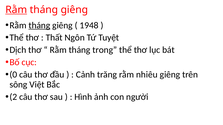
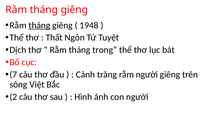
Rằm at (16, 10) underline: present -> none
0: 0 -> 7
rằm nhiêu: nhiêu -> người
